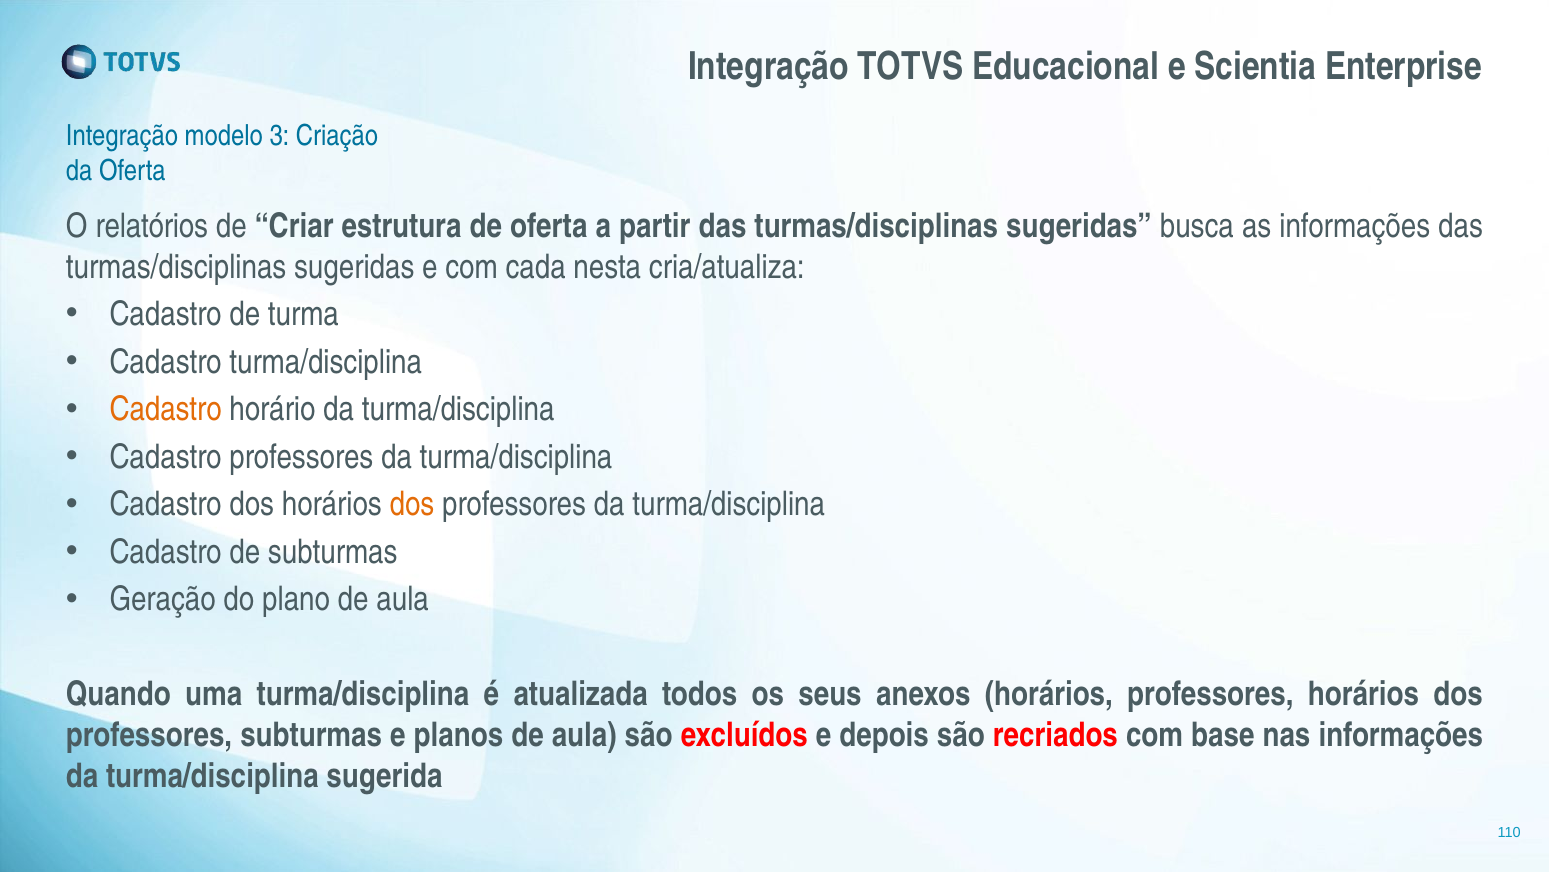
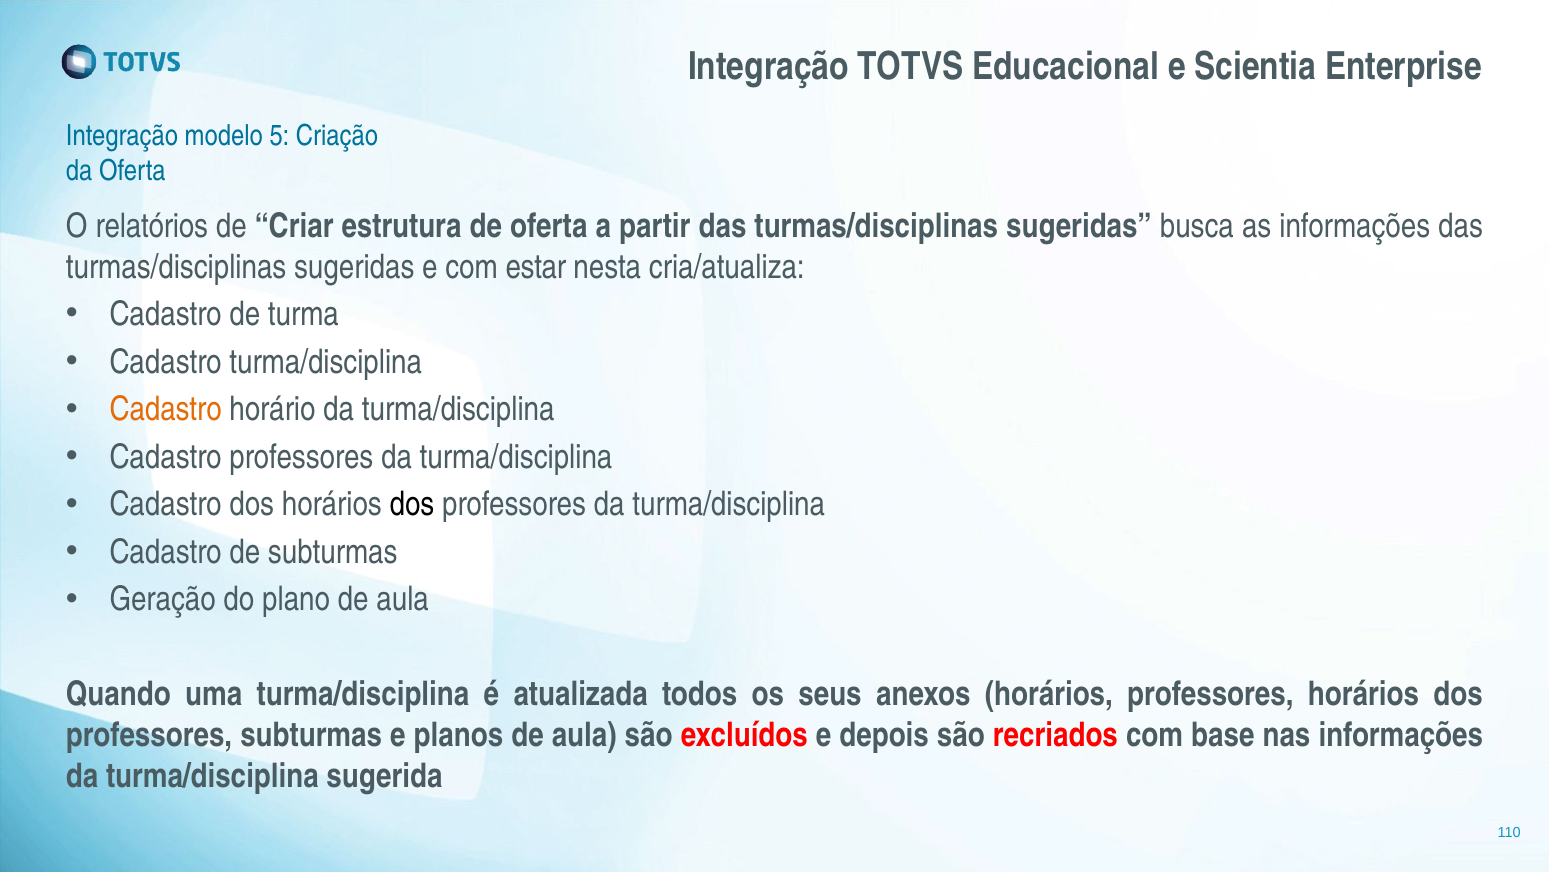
3: 3 -> 5
cada: cada -> estar
dos at (412, 504) colour: orange -> black
